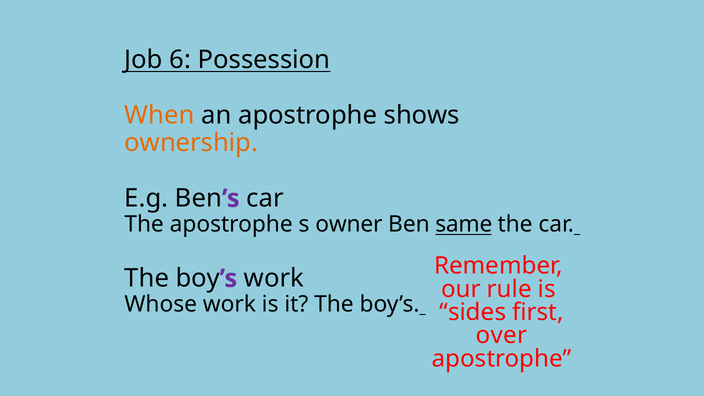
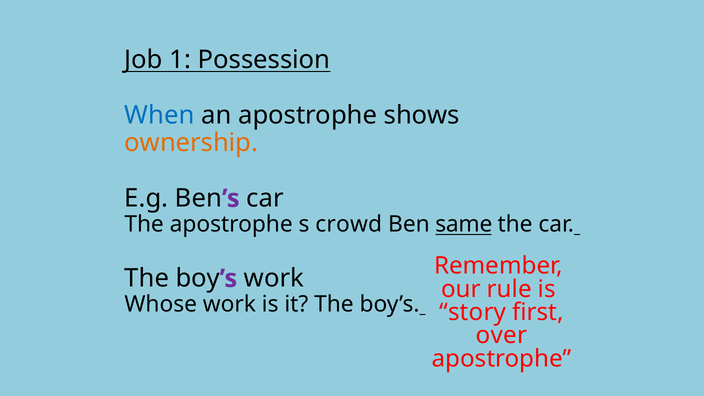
6: 6 -> 1
When colour: orange -> blue
owner: owner -> crowd
sides: sides -> story
